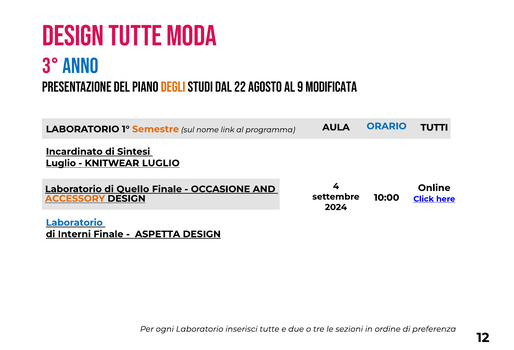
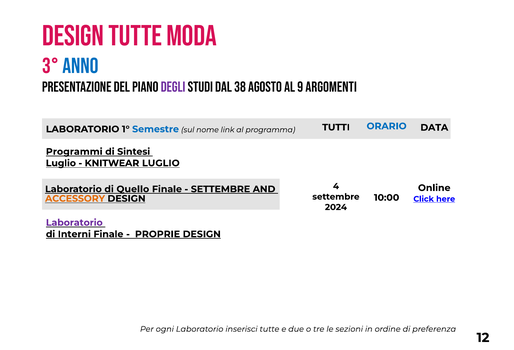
degli colour: orange -> purple
22: 22 -> 38
modificata: modificata -> argomenti
AULA: AULA -> TUTTI
TUTTI: TUTTI -> DATA
Semestre colour: orange -> blue
Incardinato: Incardinato -> Programmi
OCCASIONE at (221, 189): OCCASIONE -> SETTEMBRE
Laboratorio at (74, 222) colour: blue -> purple
ASPETTA: ASPETTA -> PROPRIE
